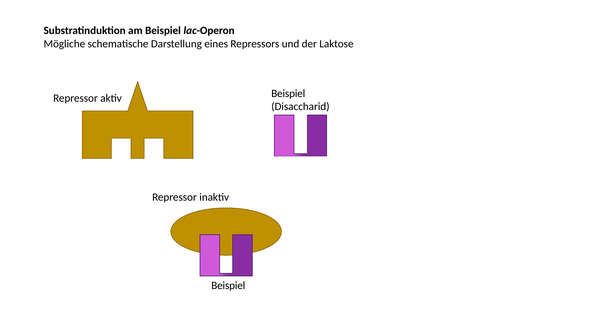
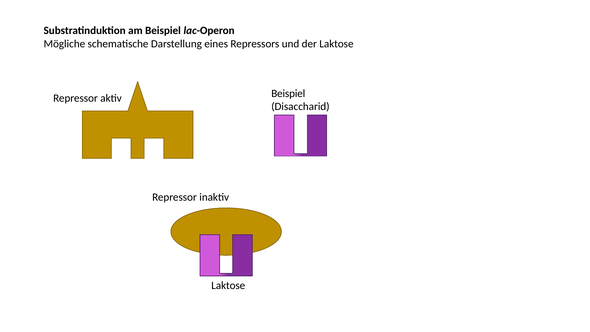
Beispiel at (228, 285): Beispiel -> Laktose
